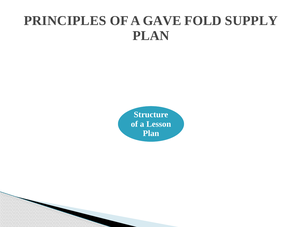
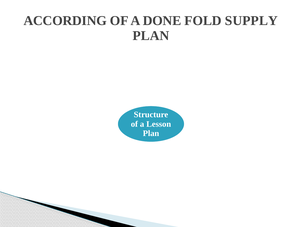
PRINCIPLES: PRINCIPLES -> ACCORDING
GAVE: GAVE -> DONE
